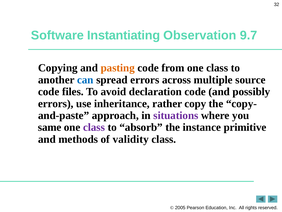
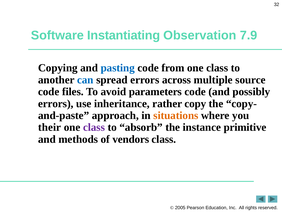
9.7: 9.7 -> 7.9
pasting colour: orange -> blue
declaration: declaration -> parameters
situations colour: purple -> orange
same: same -> their
validity: validity -> vendors
